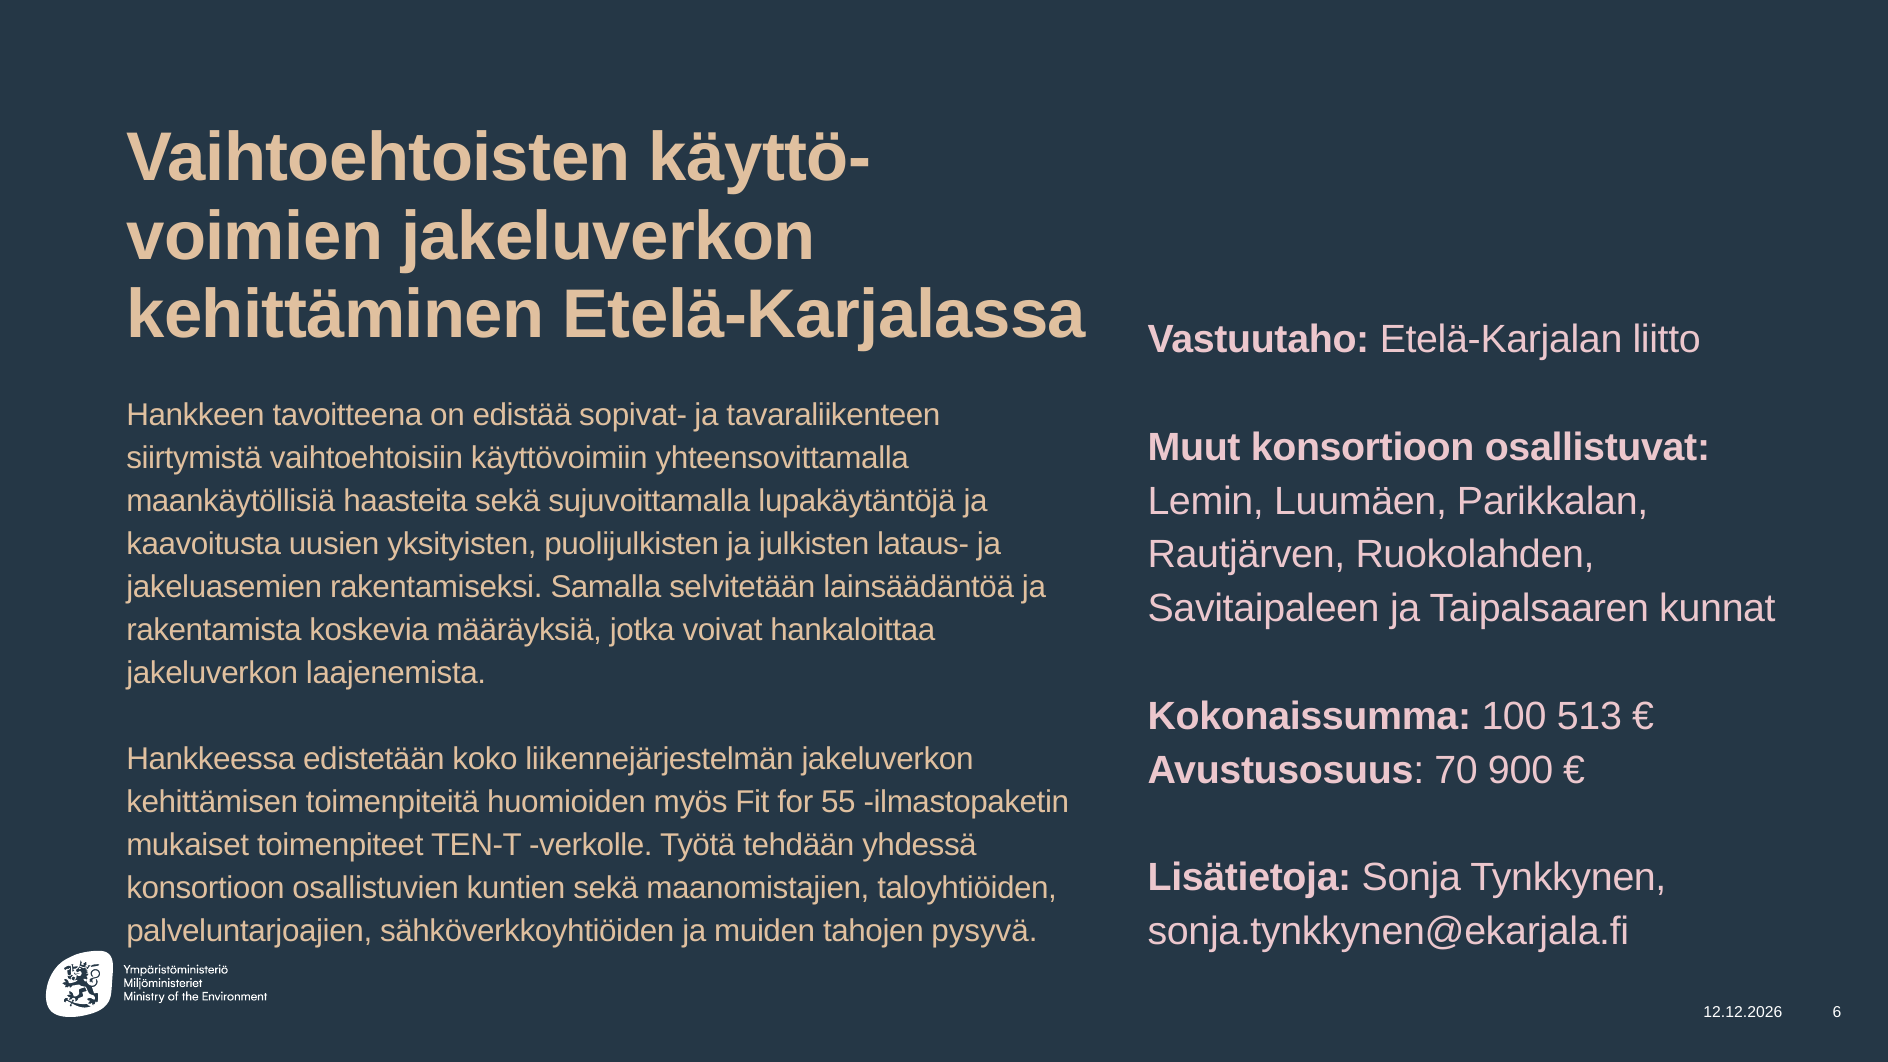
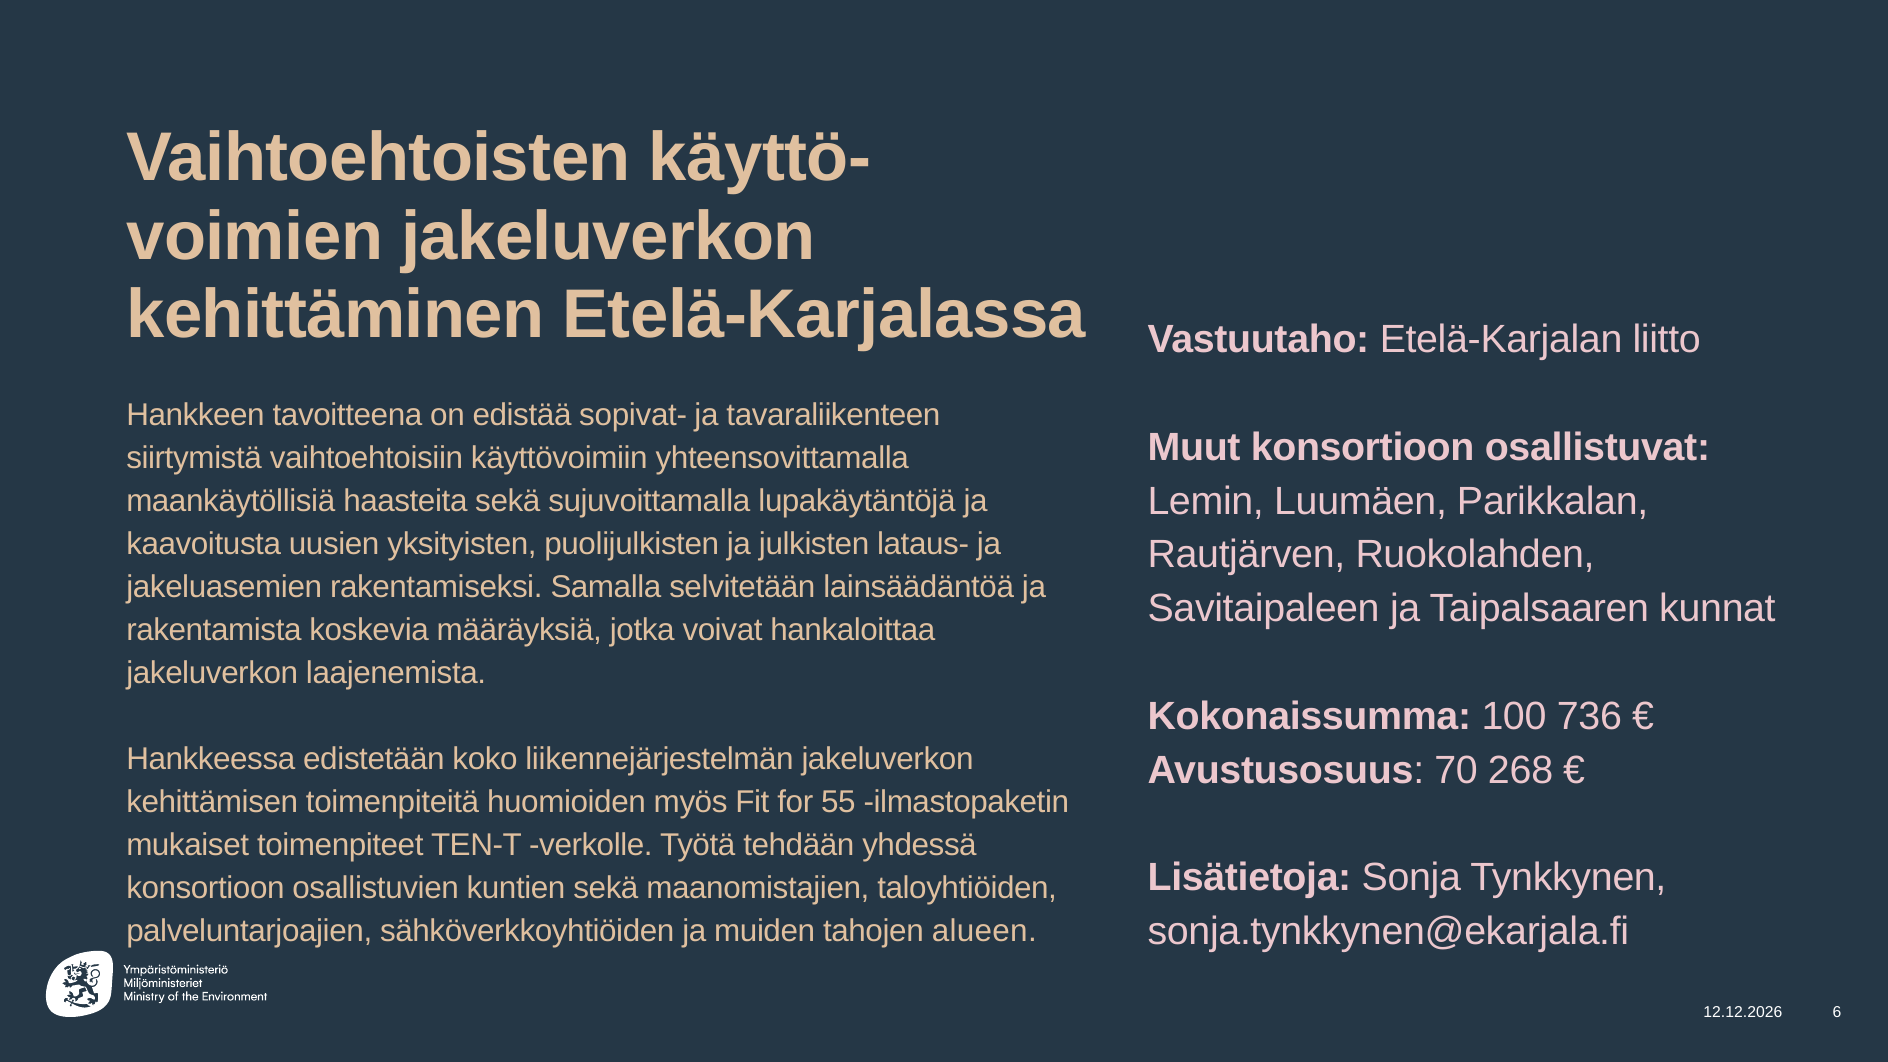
513: 513 -> 736
900: 900 -> 268
pysyvä: pysyvä -> alueen
